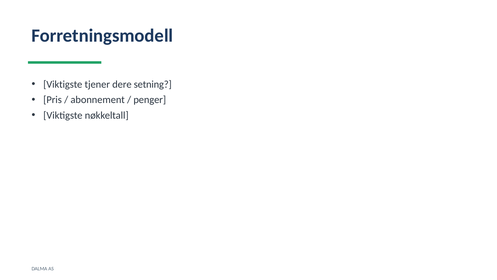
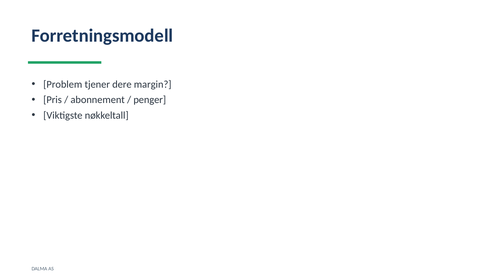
Viktigste at (63, 84): Viktigste -> Problem
setning: setning -> margin
